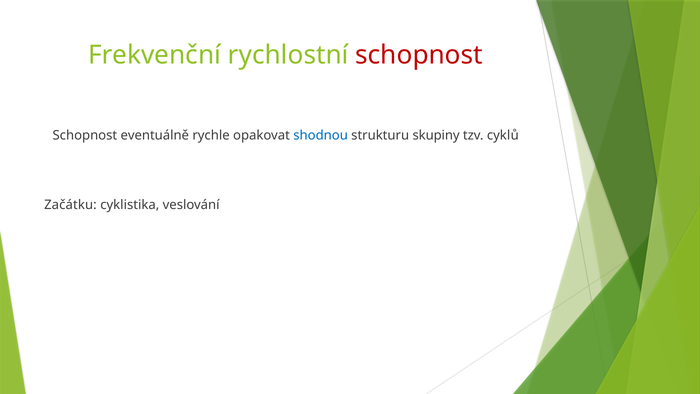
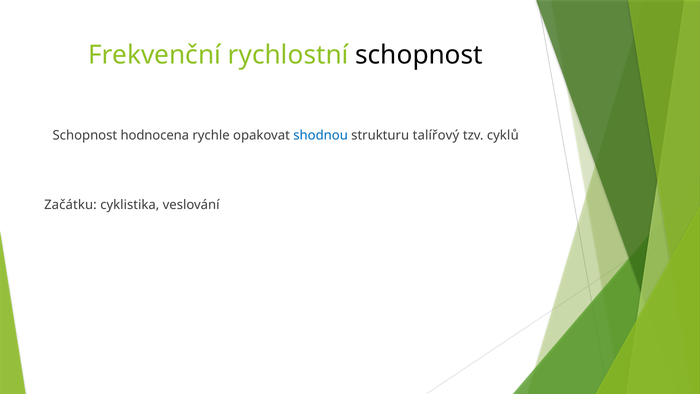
schopnost at (419, 55) colour: red -> black
eventuálně: eventuálně -> hodnocena
skupiny: skupiny -> talířový
